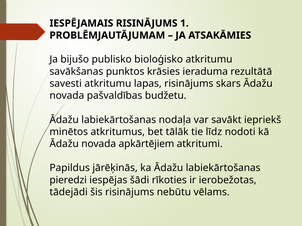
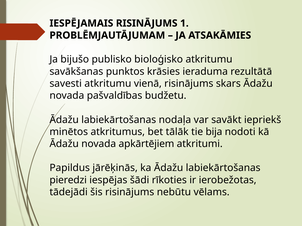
lapas: lapas -> vienā
līdz: līdz -> bija
